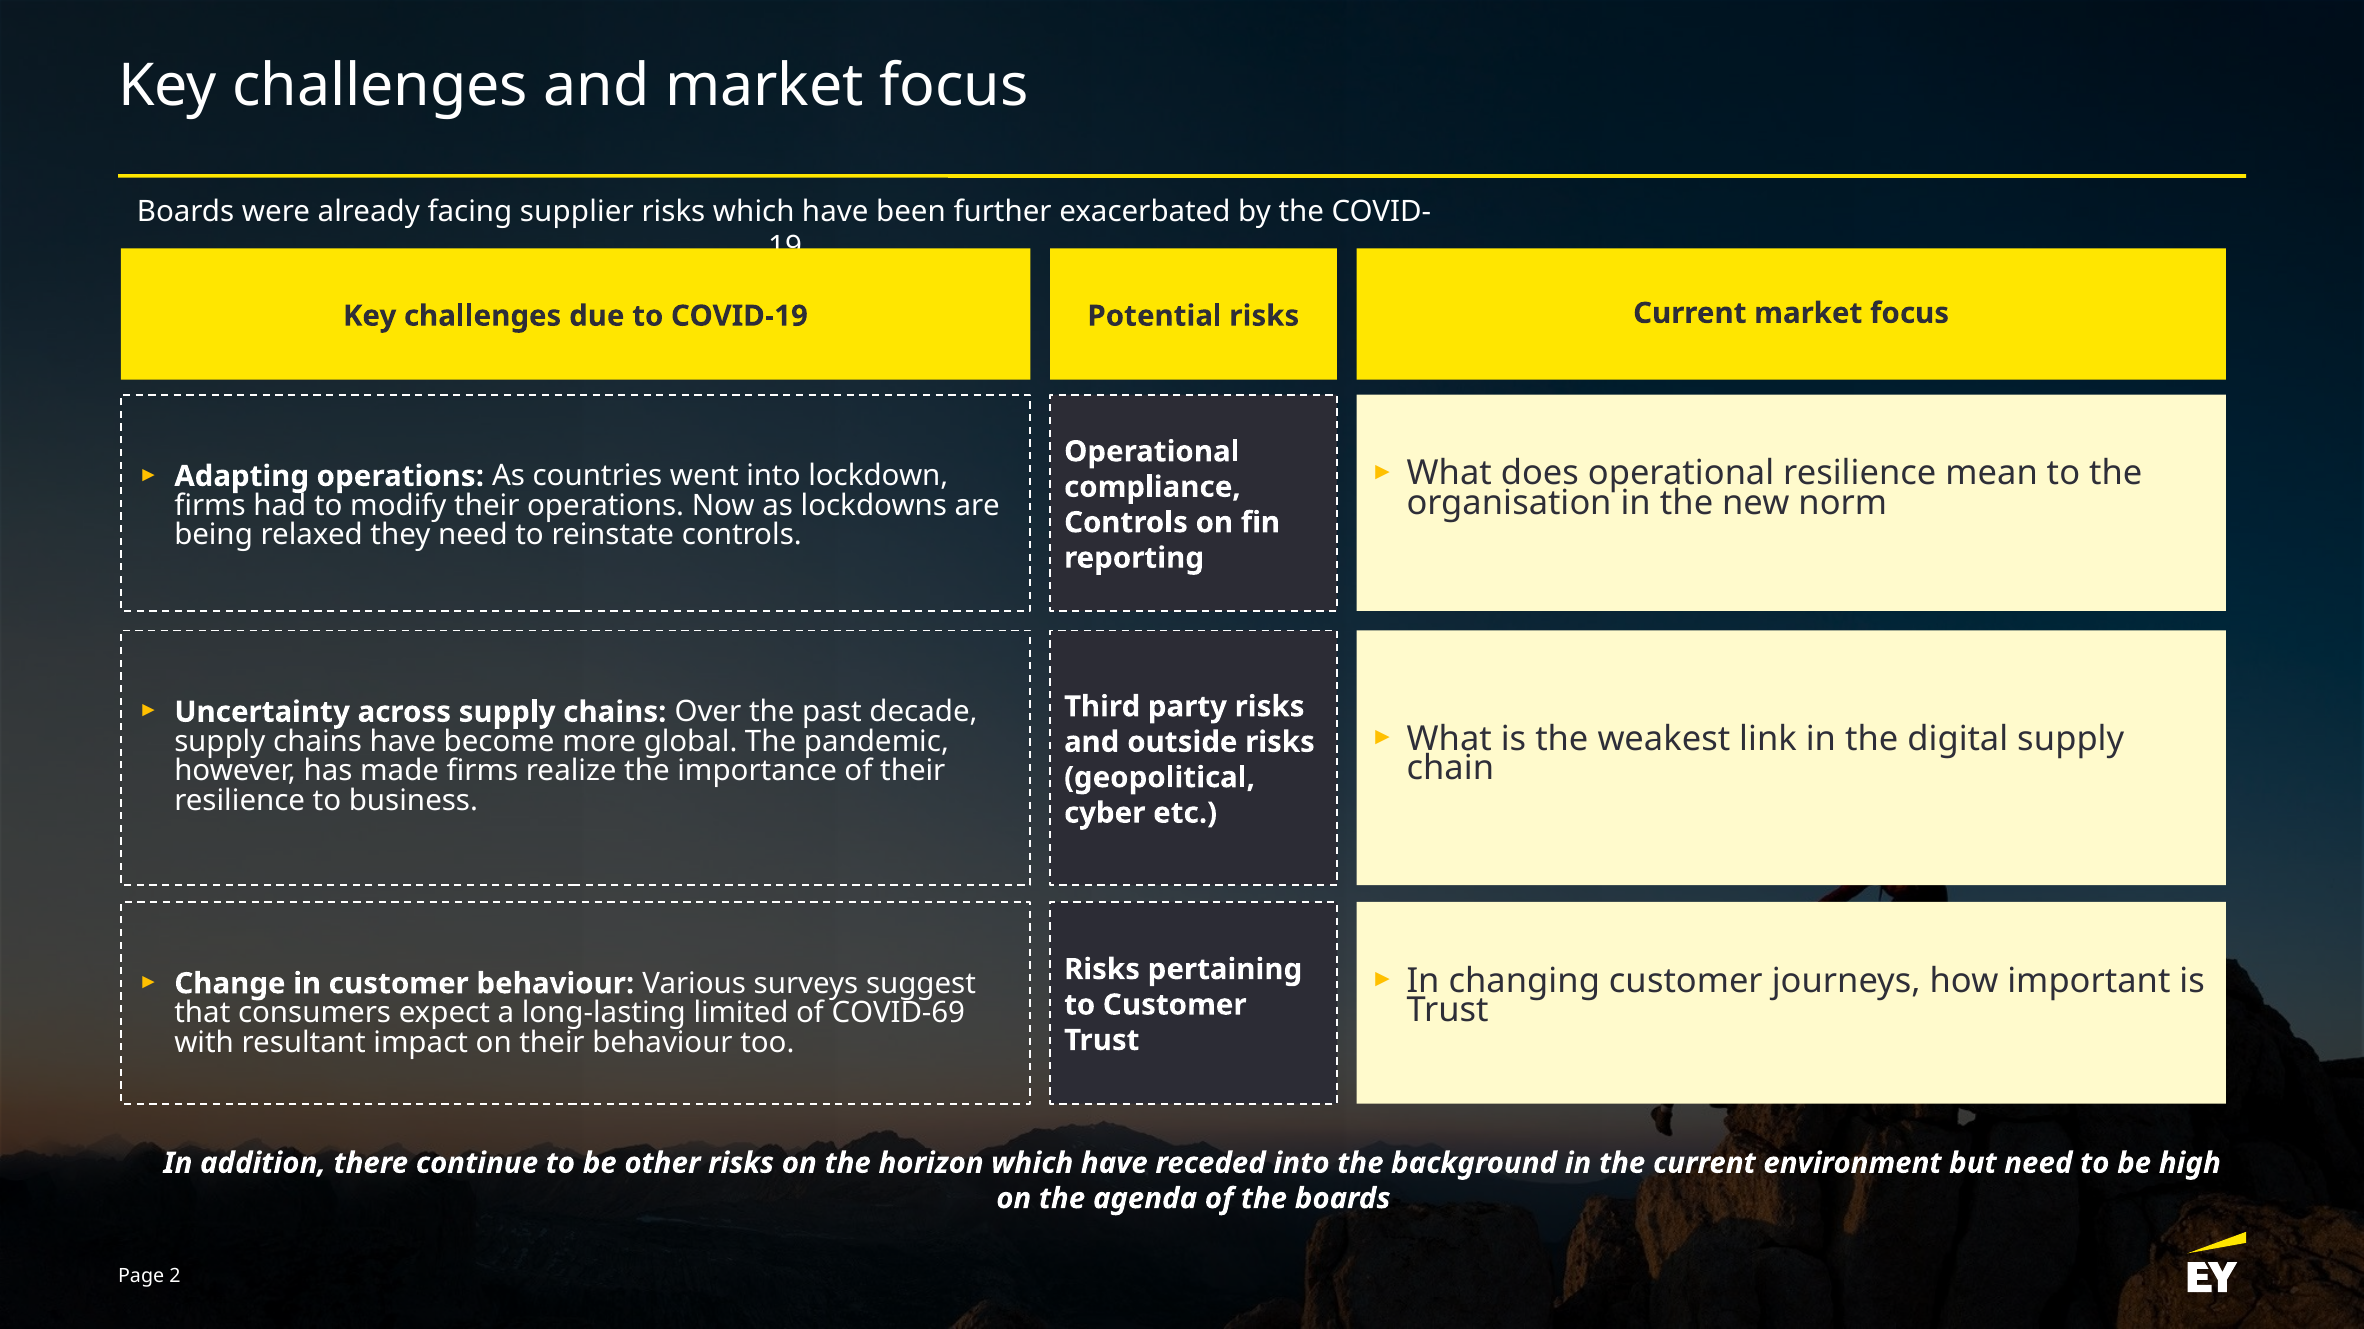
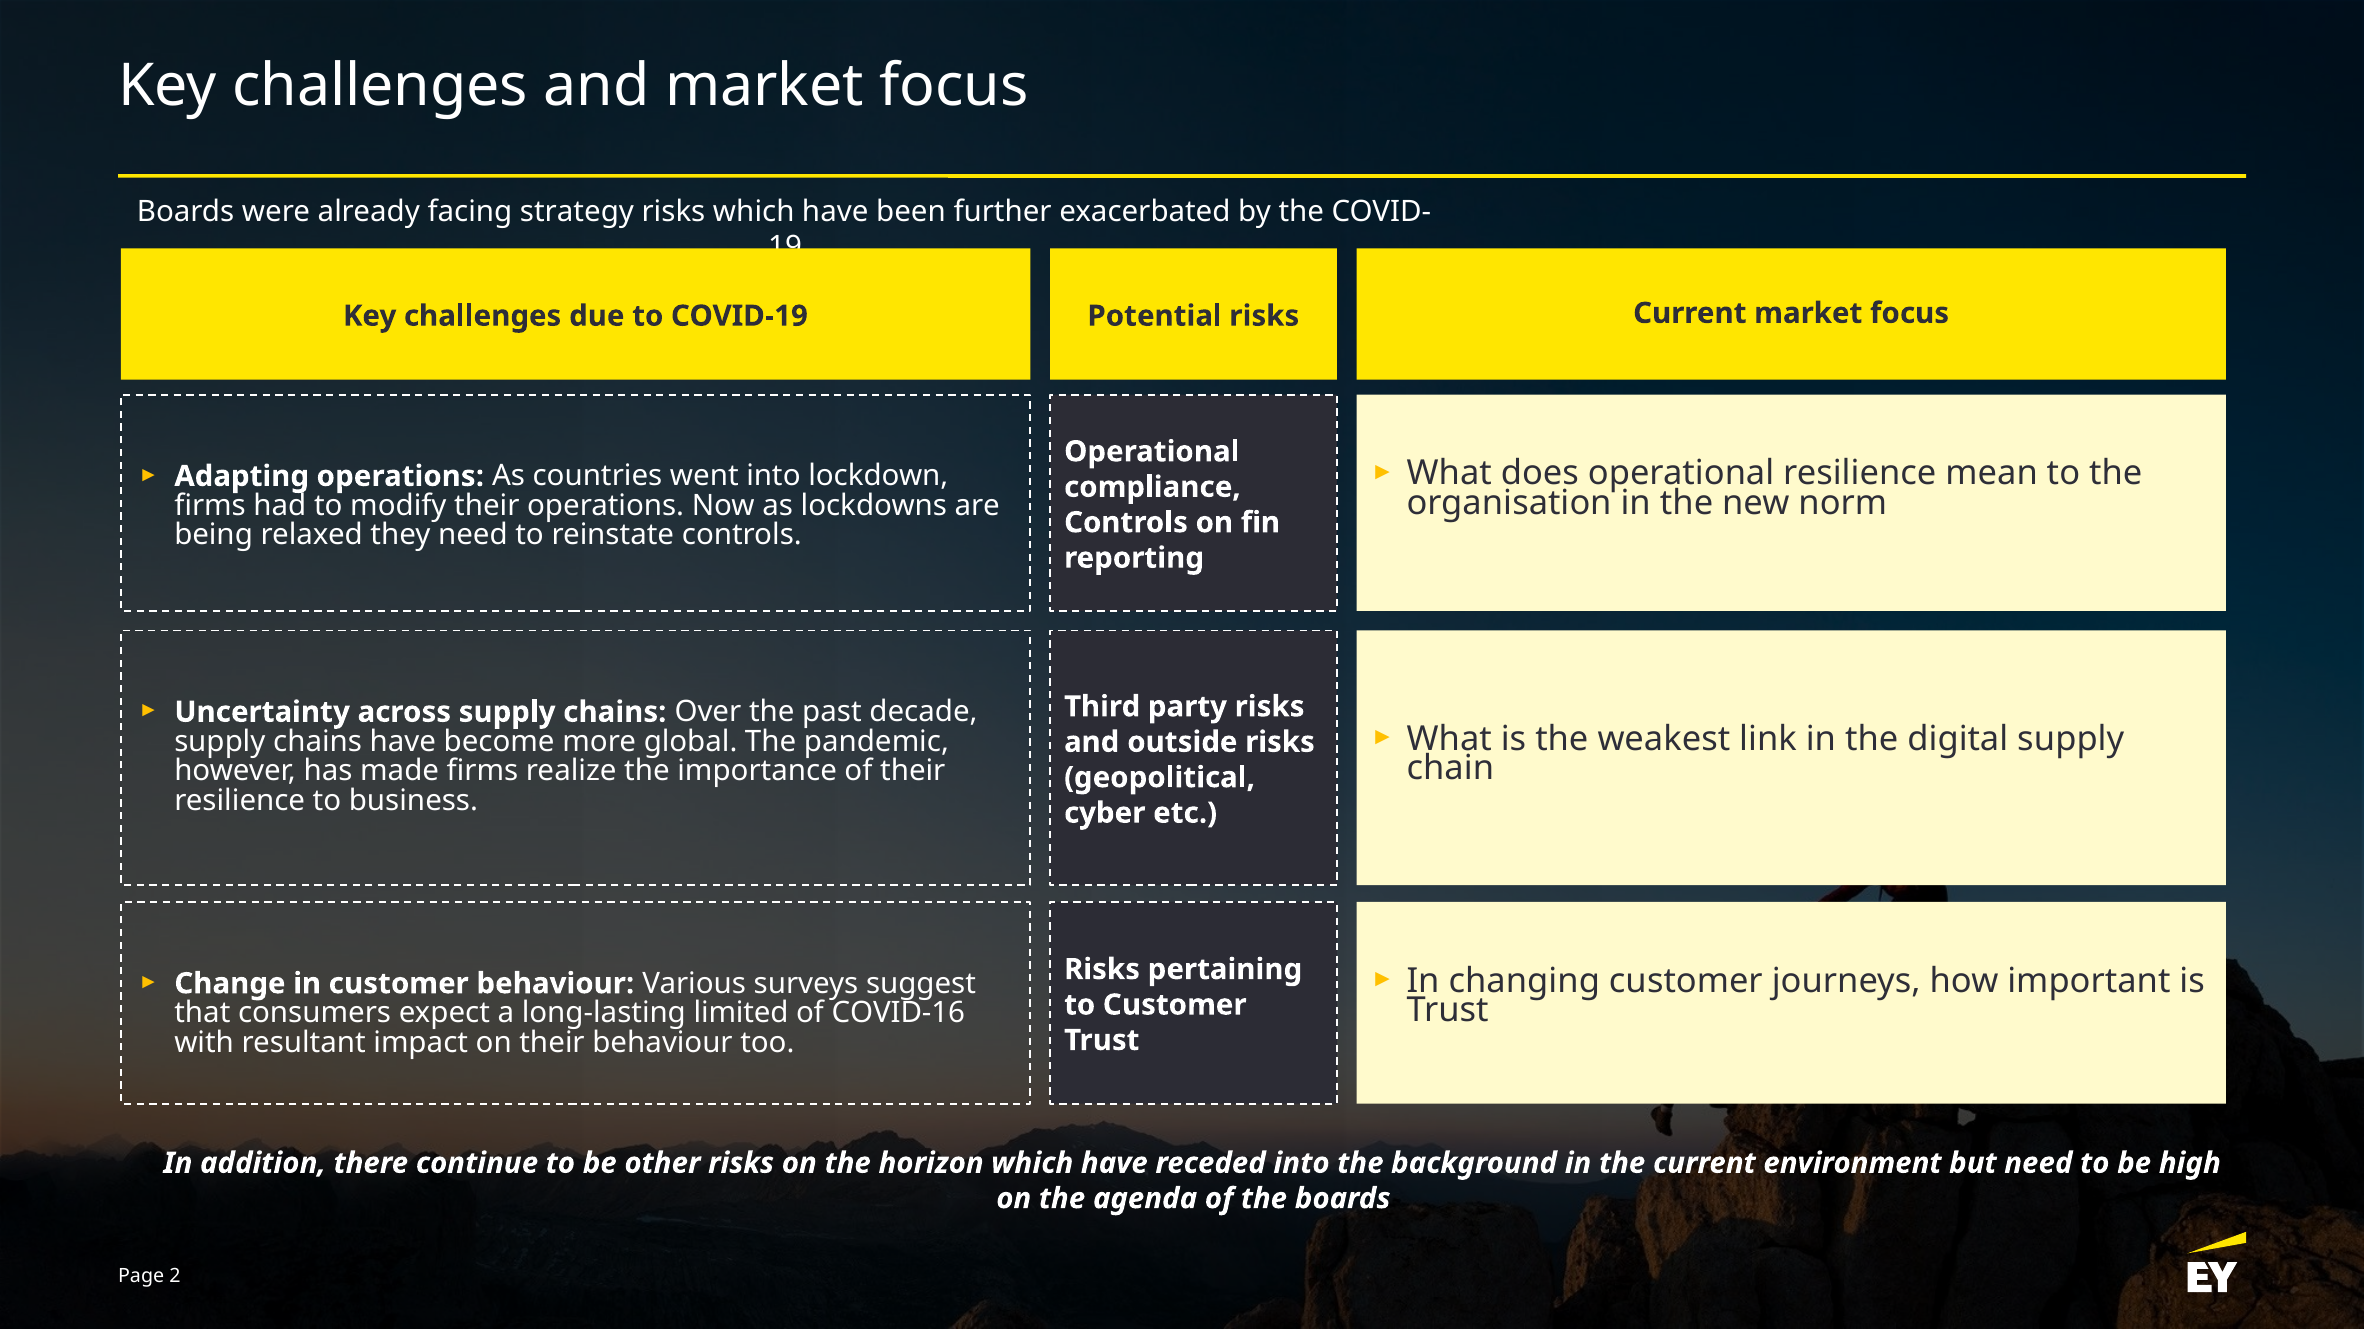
supplier: supplier -> strategy
COVID-69: COVID-69 -> COVID-16
